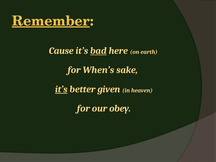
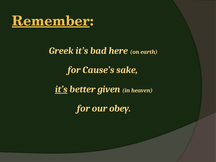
Cause: Cause -> Greek
bad underline: present -> none
When’s: When’s -> Cause’s
